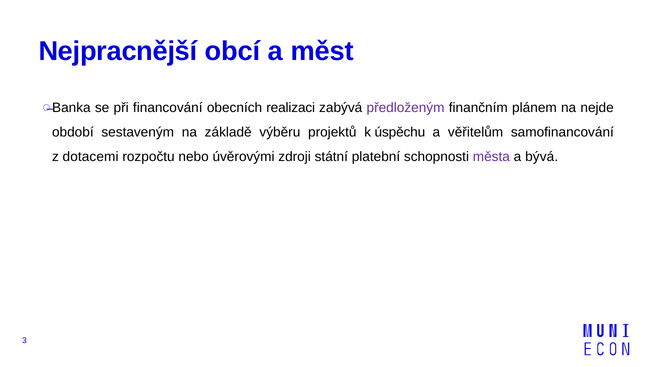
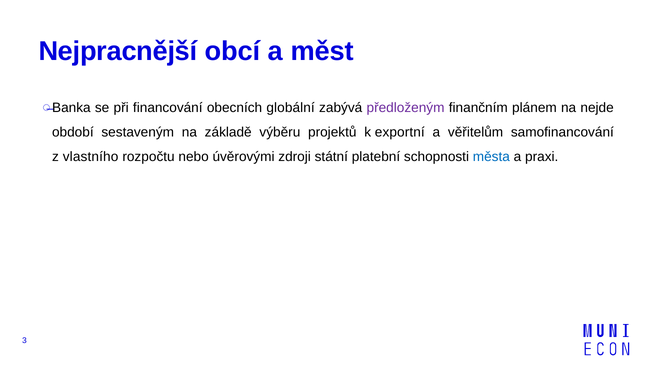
realizaci: realizaci -> globální
úspěchu: úspěchu -> exportní
dotacemi: dotacemi -> vlastního
města colour: purple -> blue
bývá: bývá -> praxi
